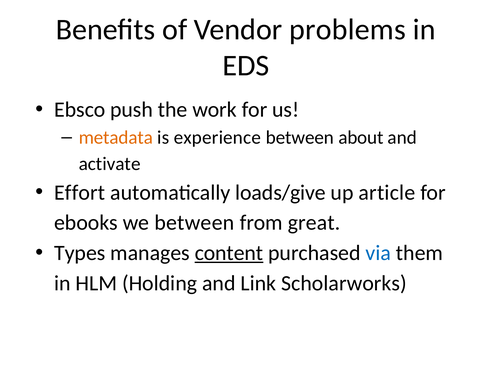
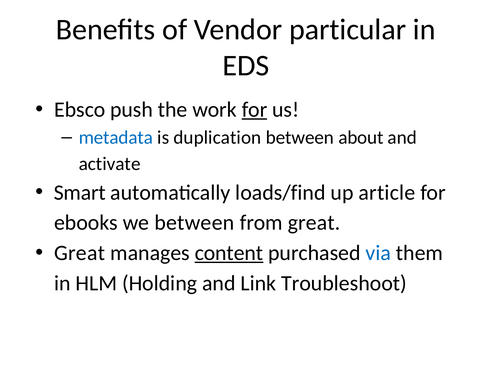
problems: problems -> particular
for at (255, 110) underline: none -> present
metadata colour: orange -> blue
experience: experience -> duplication
Effort: Effort -> Smart
loads/give: loads/give -> loads/find
Types at (80, 253): Types -> Great
Scholarworks: Scholarworks -> Troubleshoot
